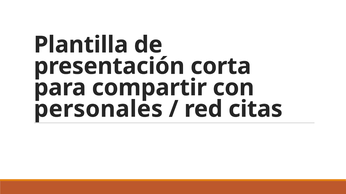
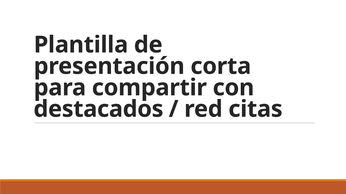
personales: personales -> destacados
